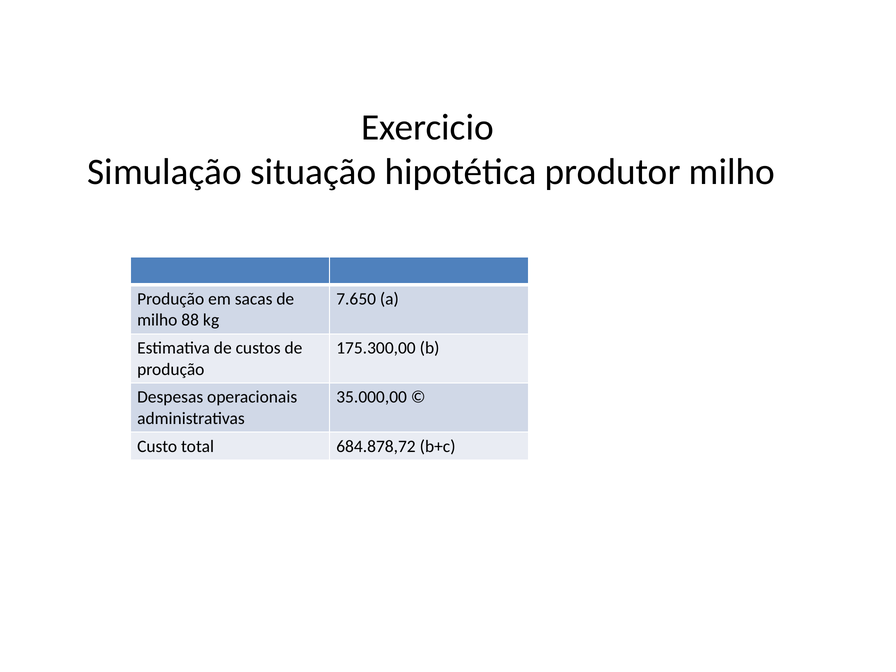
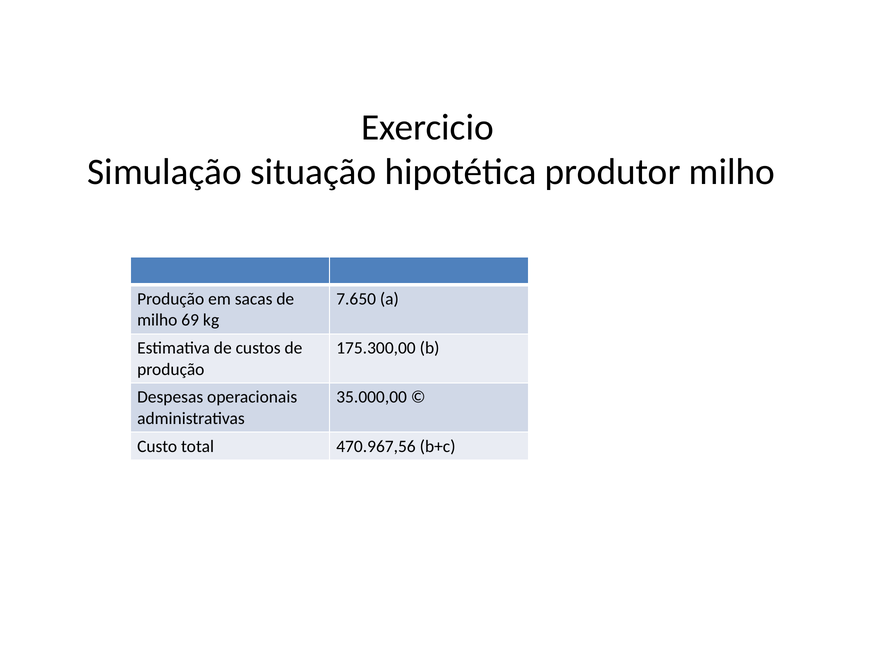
88: 88 -> 69
684.878,72: 684.878,72 -> 470.967,56
